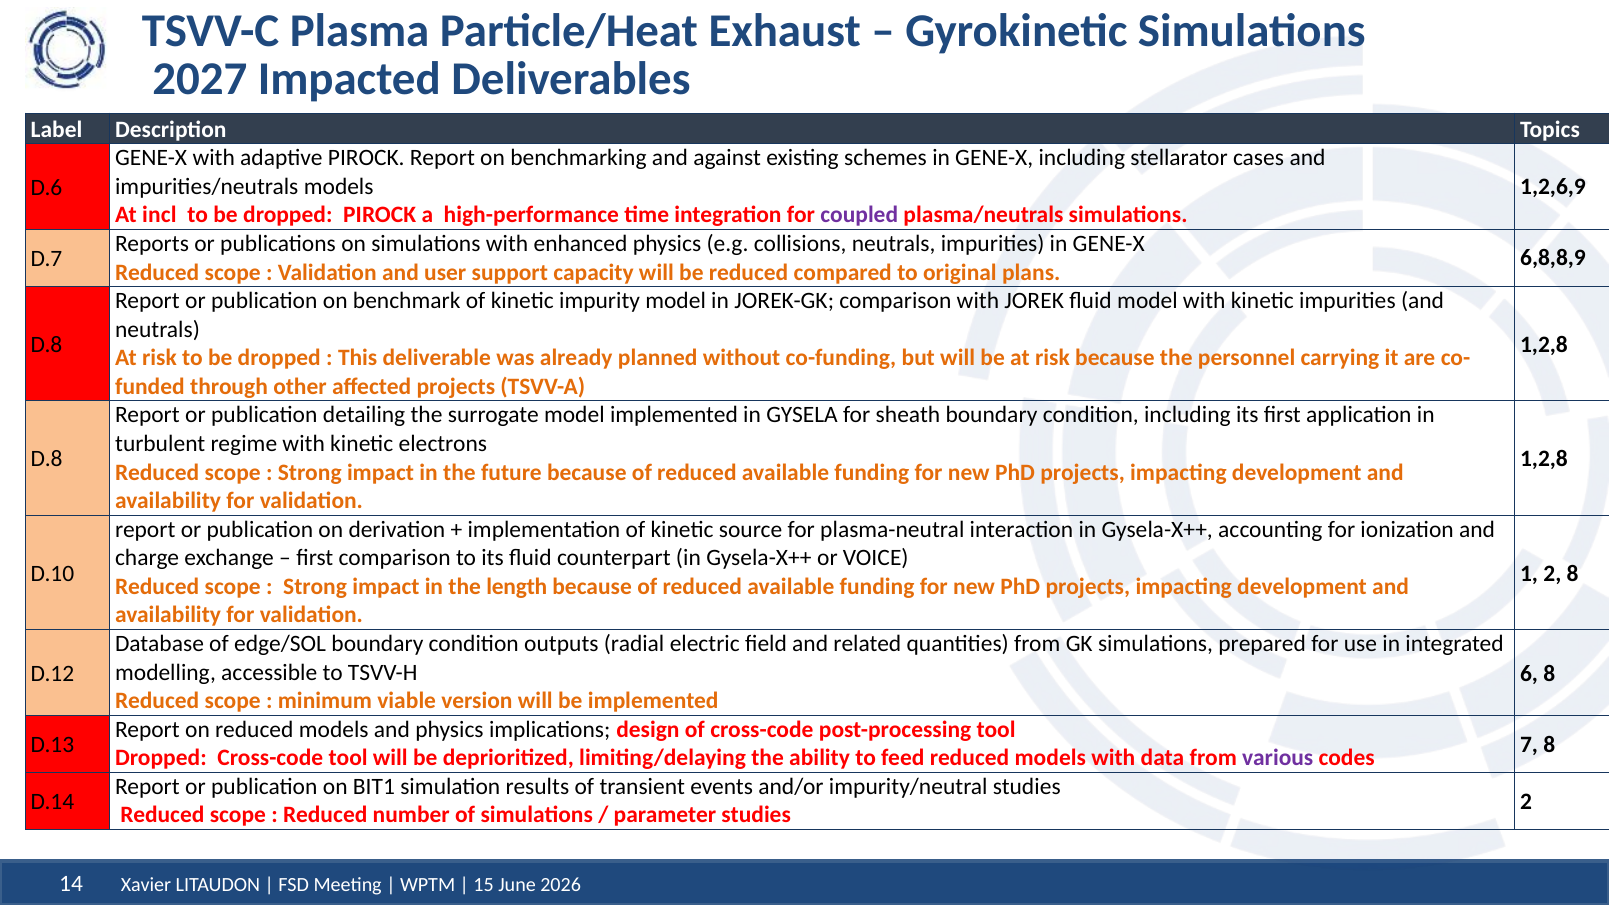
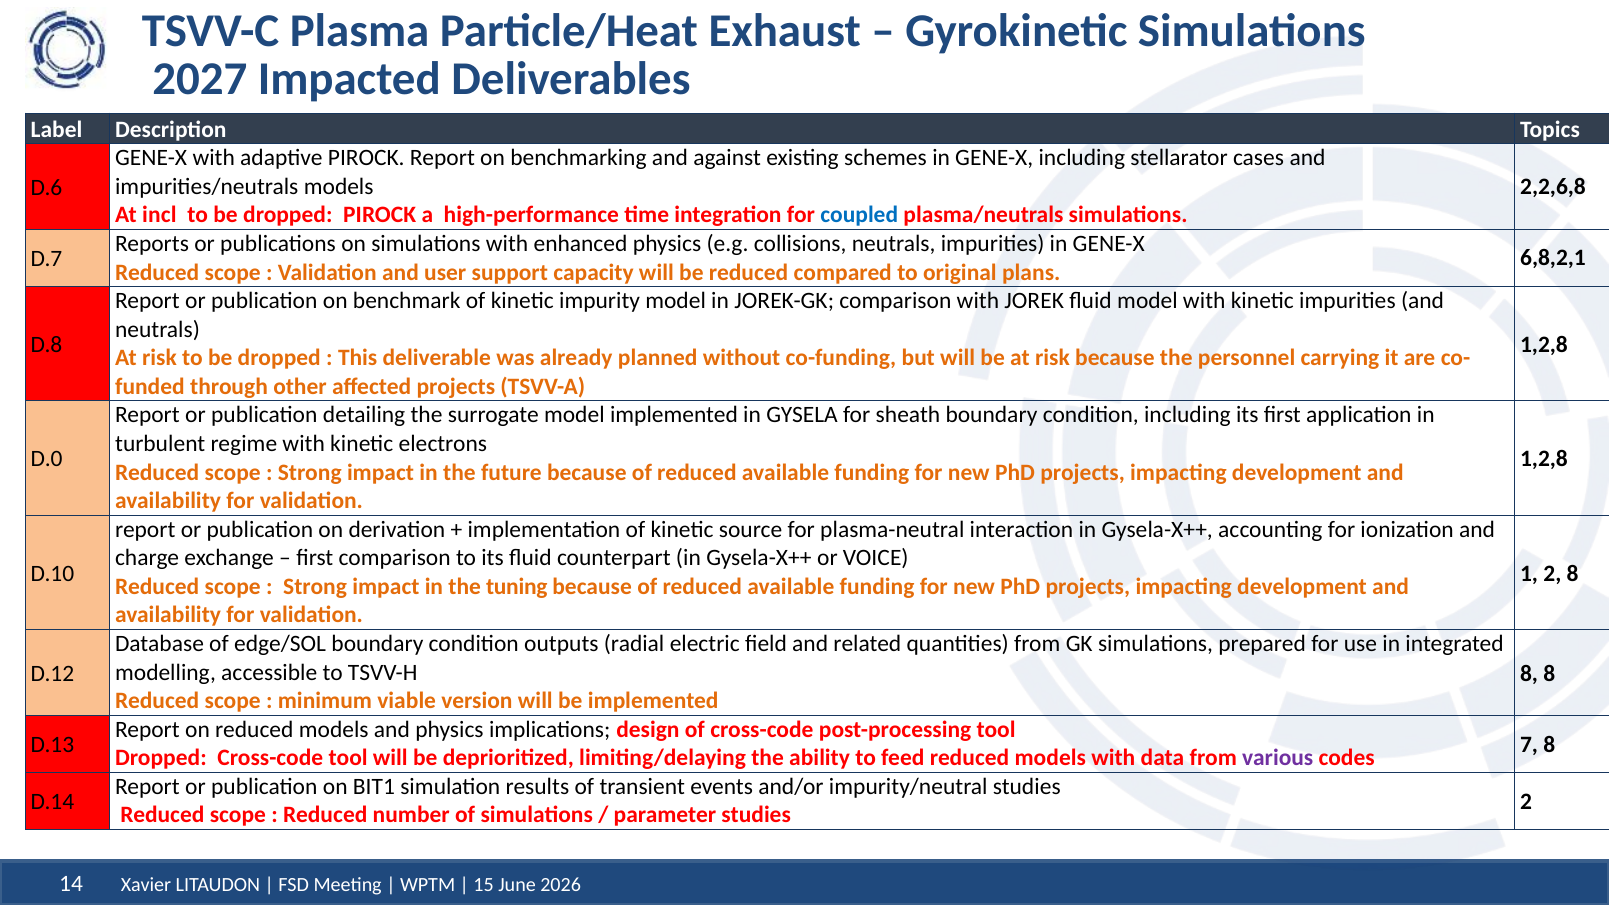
1,2,6,9: 1,2,6,9 -> 2,2,6,8
coupled colour: purple -> blue
6,8,8,9: 6,8,8,9 -> 6,8,2,1
D.8 at (47, 459): D.8 -> D.0
length: length -> tuning
6 at (1529, 673): 6 -> 8
